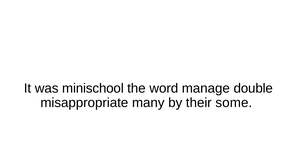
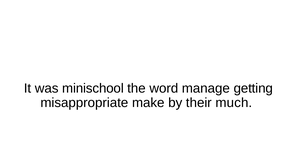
double: double -> getting
many: many -> make
some: some -> much
